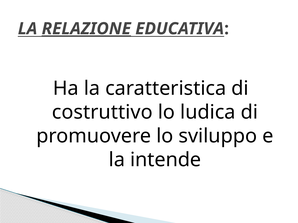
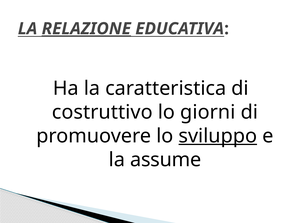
ludica: ludica -> giorni
sviluppo underline: none -> present
intende: intende -> assume
